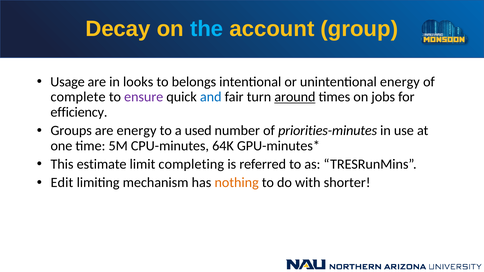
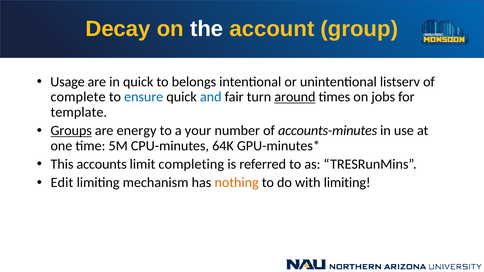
the colour: light blue -> white
in looks: looks -> quick
unintentional energy: energy -> listserv
ensure colour: purple -> blue
efficiency: efficiency -> template
Groups underline: none -> present
used: used -> your
priorities-minutes: priorities-minutes -> accounts-minutes
estimate: estimate -> accounts
with shorter: shorter -> limiting
